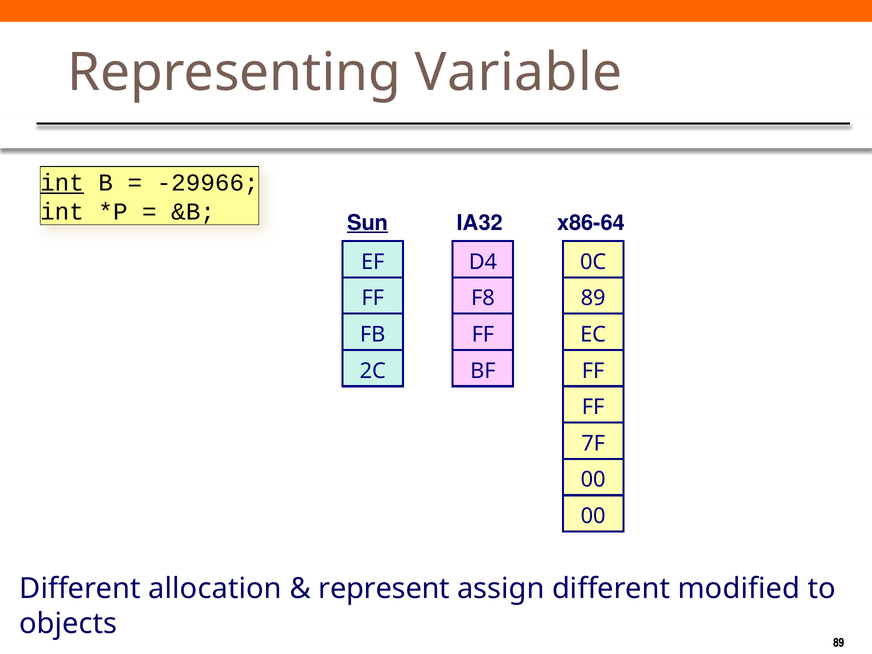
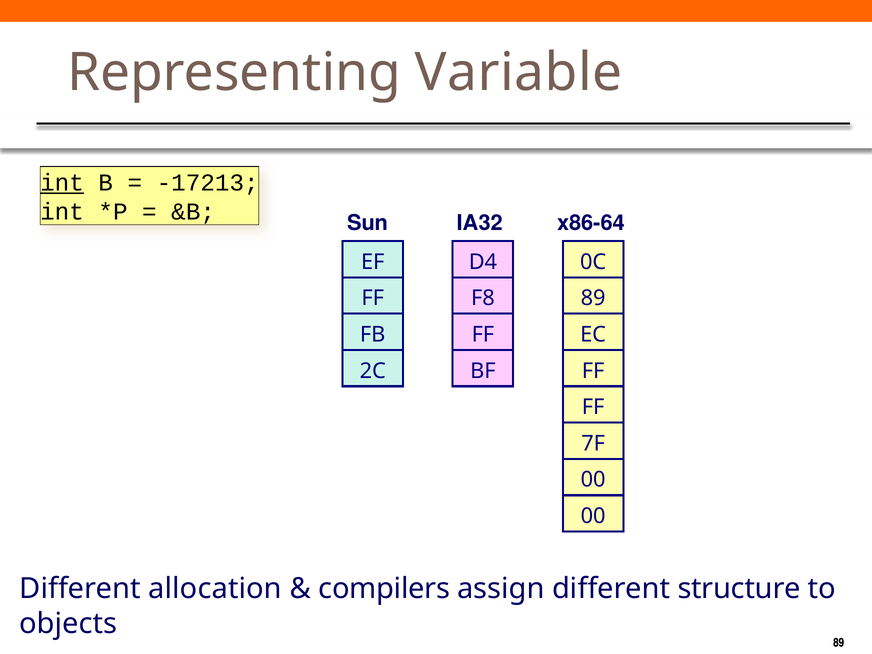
-29966: -29966 -> -17213
Sun underline: present -> none
represent: represent -> compilers
modified: modified -> structure
